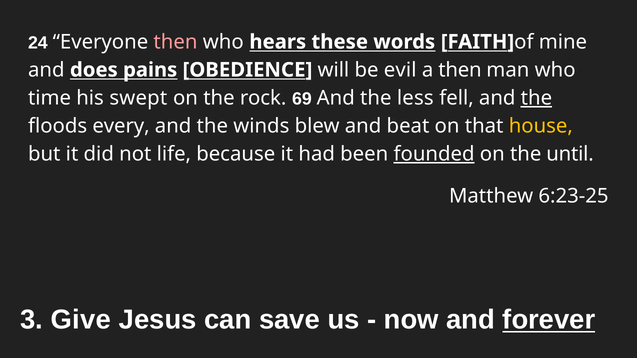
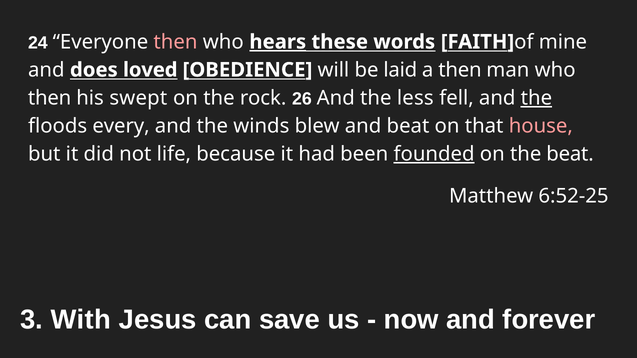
hears underline: none -> present
pains: pains -> loved
evil: evil -> laid
time at (50, 98): time -> then
69: 69 -> 26
house colour: yellow -> pink
the until: until -> beat
6:23-25: 6:23-25 -> 6:52-25
Give: Give -> With
forever underline: present -> none
